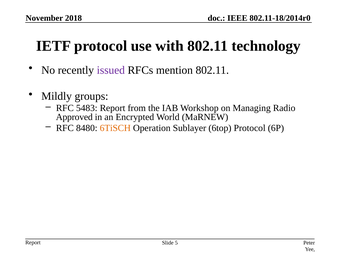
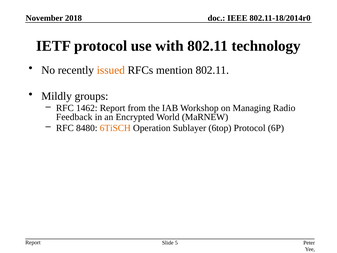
issued colour: purple -> orange
5483: 5483 -> 1462
Approved: Approved -> Feedback
